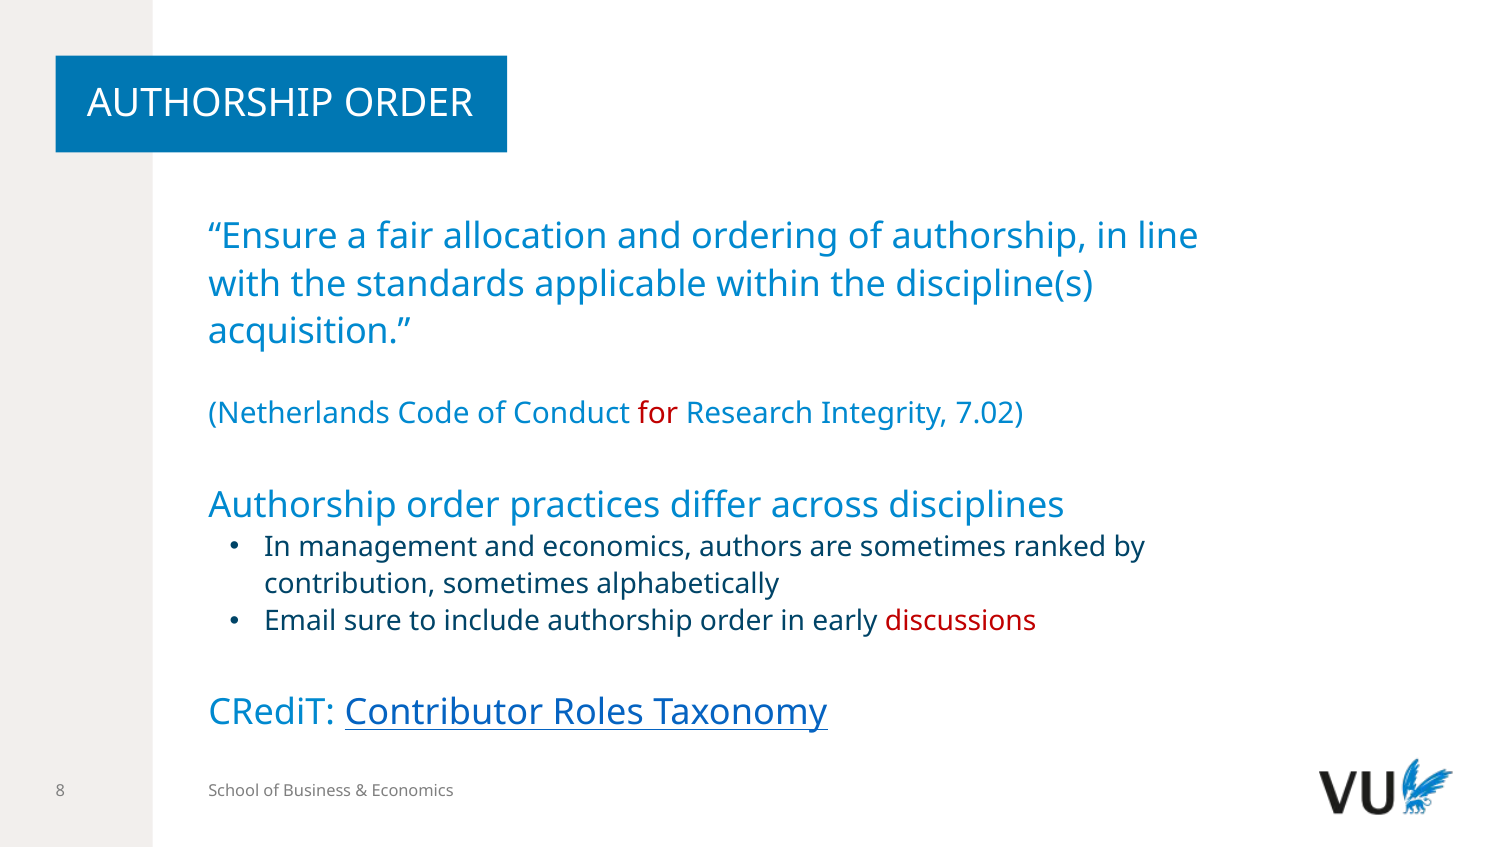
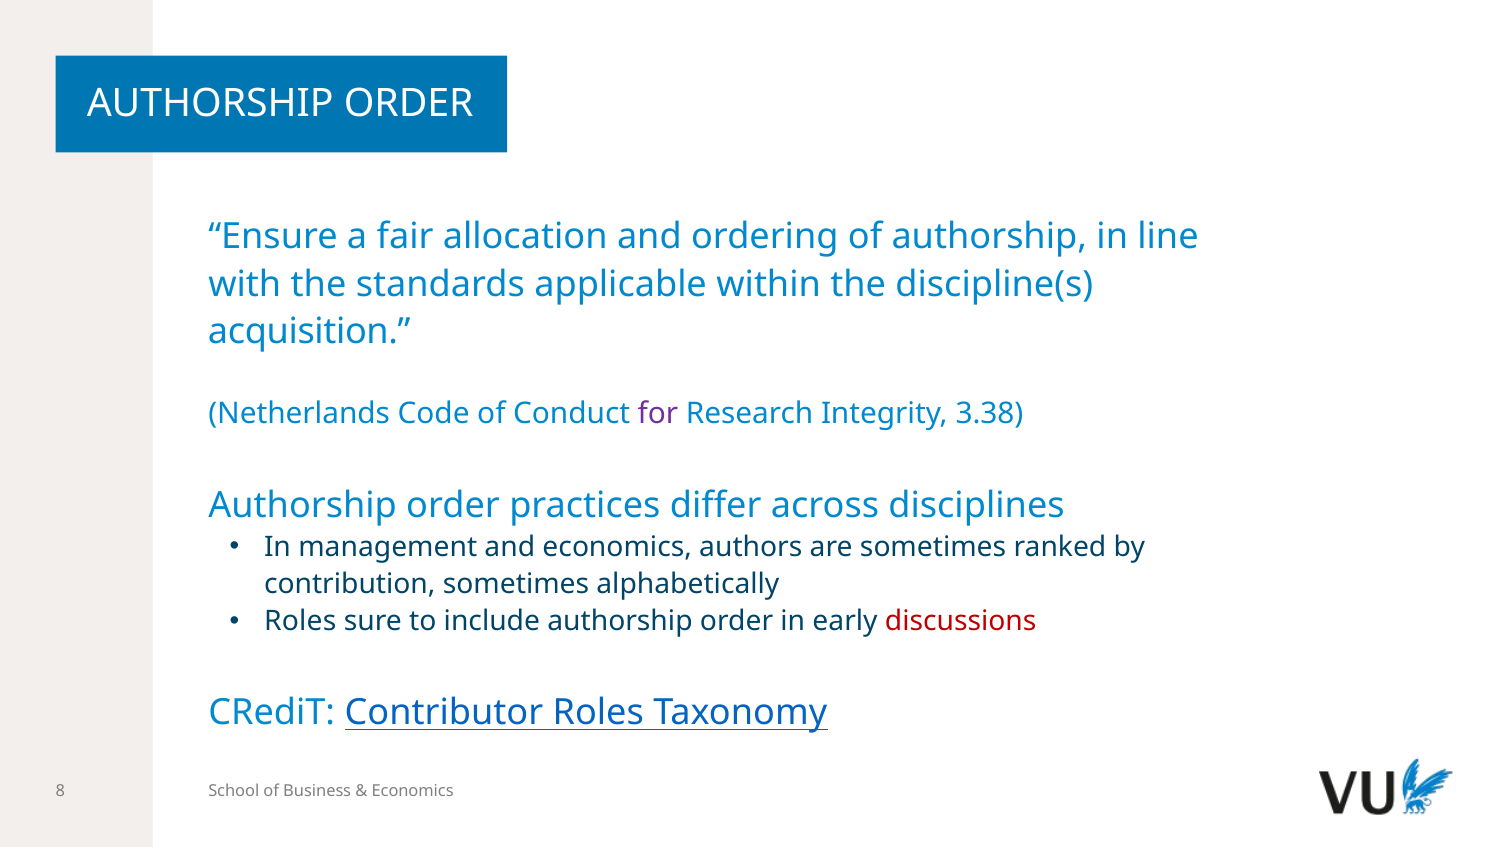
for colour: red -> purple
7.02: 7.02 -> 3.38
Email at (300, 622): Email -> Roles
